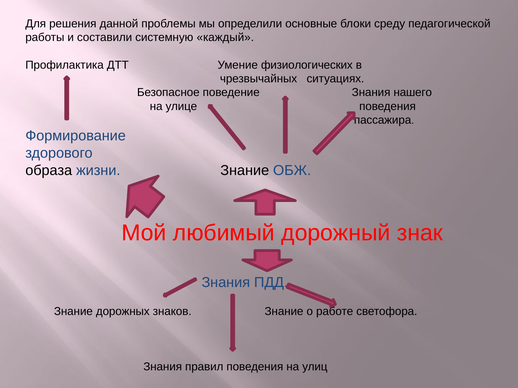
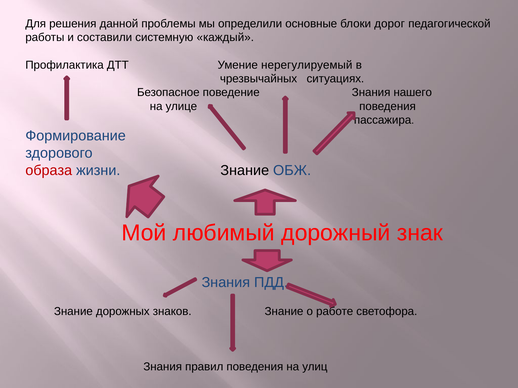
среду: среду -> дорог
физиологических: физиологических -> нерегулируемый
образа colour: black -> red
